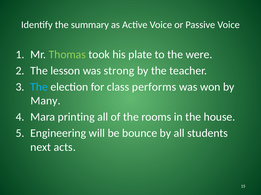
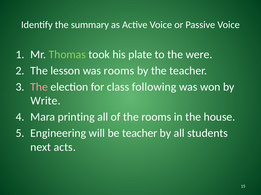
was strong: strong -> rooms
The at (39, 87) colour: light blue -> pink
performs: performs -> following
Many: Many -> Write
be bounce: bounce -> teacher
